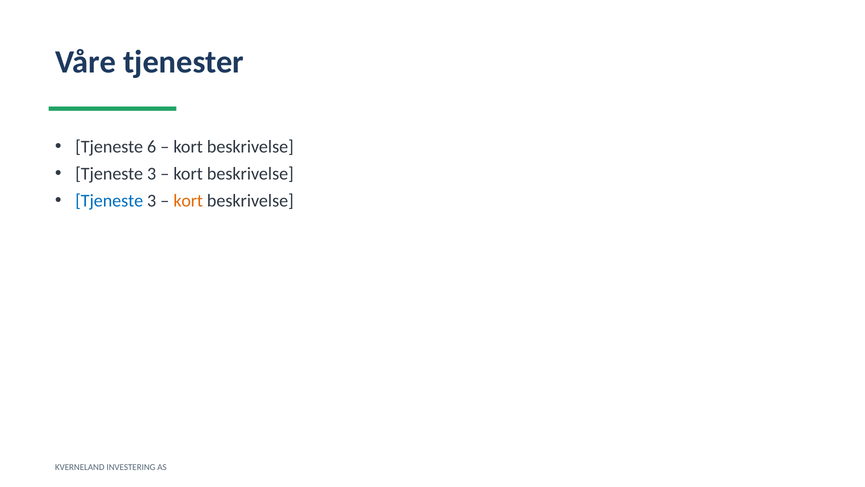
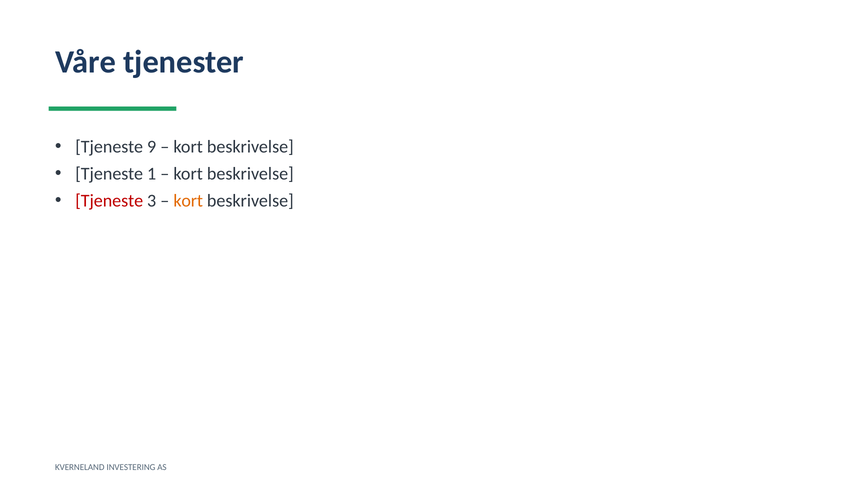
6: 6 -> 9
3 at (152, 174): 3 -> 1
Tjeneste at (109, 201) colour: blue -> red
